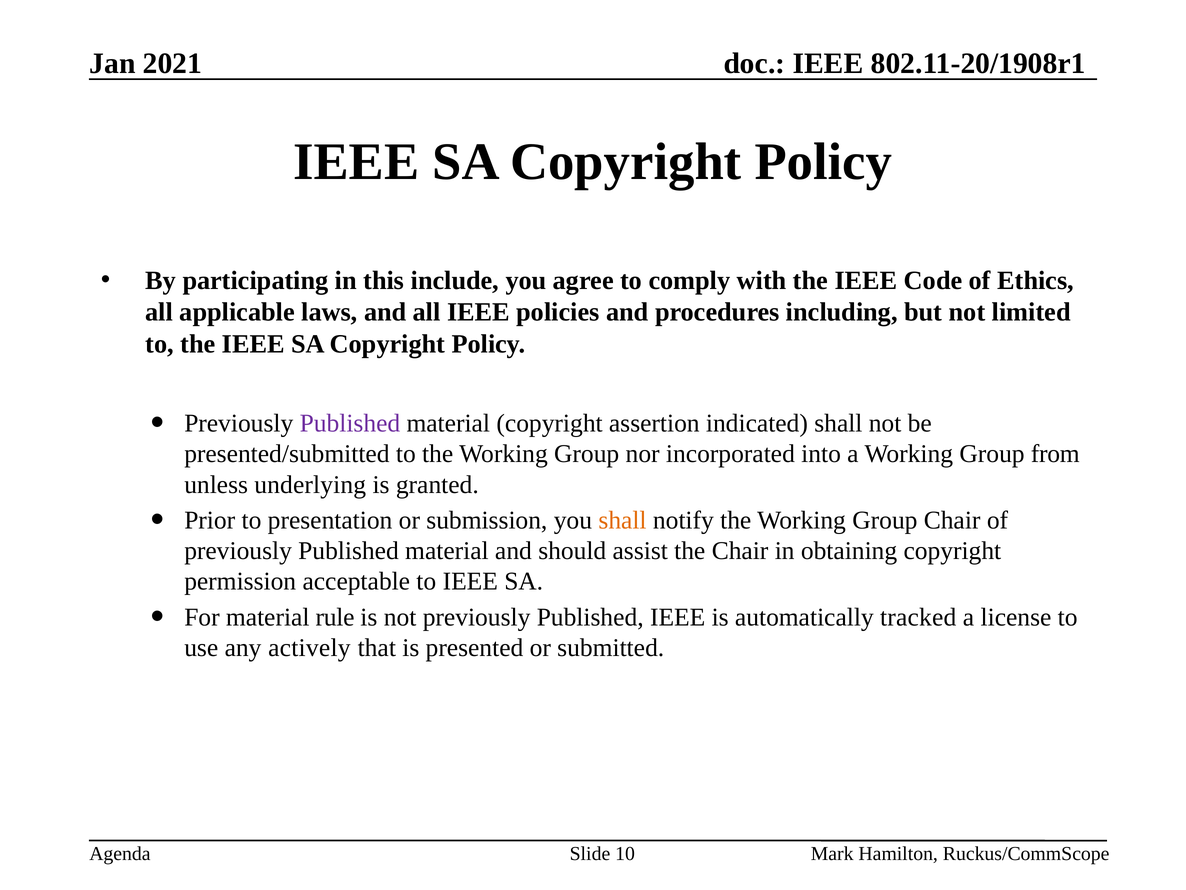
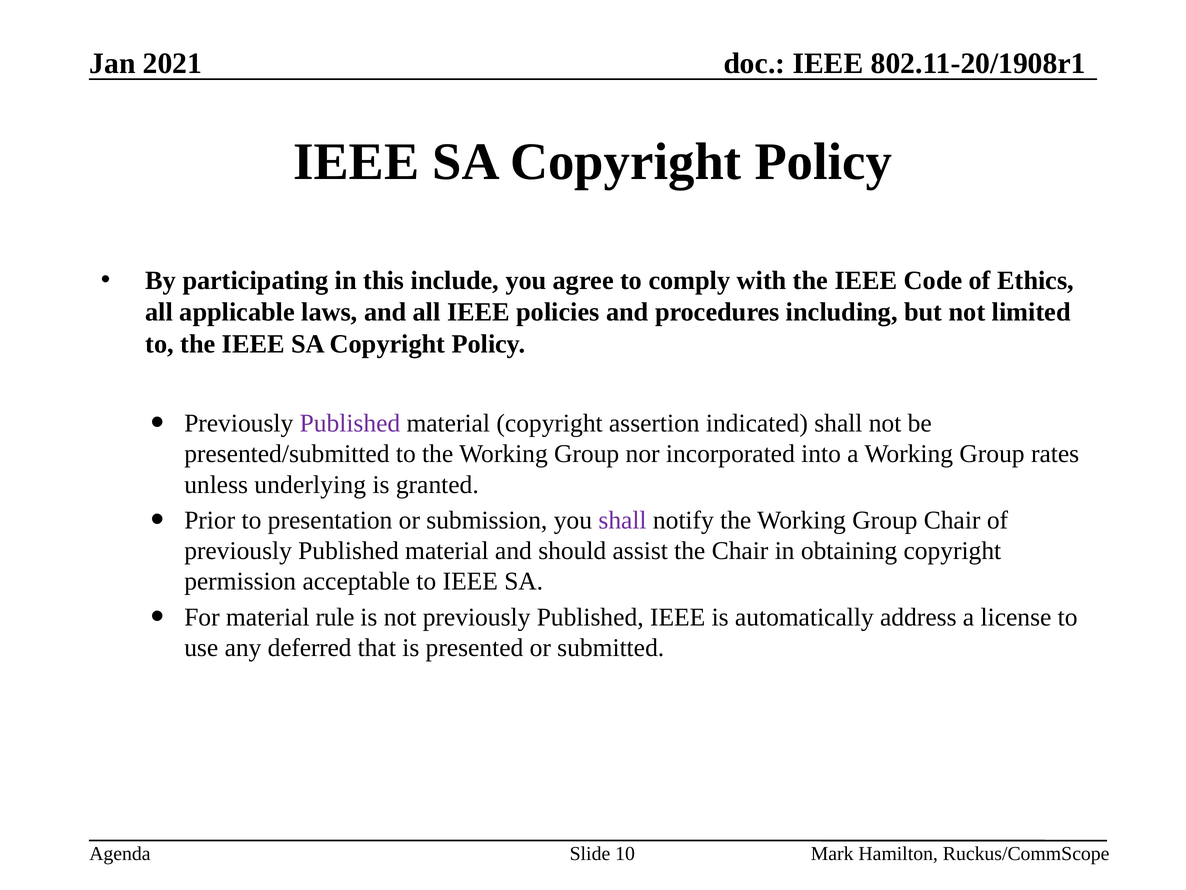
from: from -> rates
shall at (622, 520) colour: orange -> purple
tracked: tracked -> address
actively: actively -> deferred
